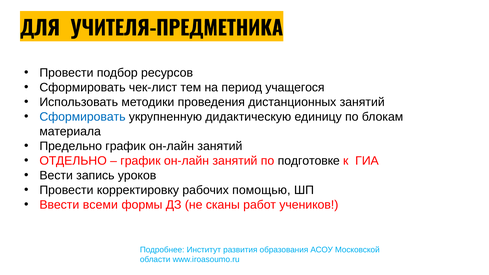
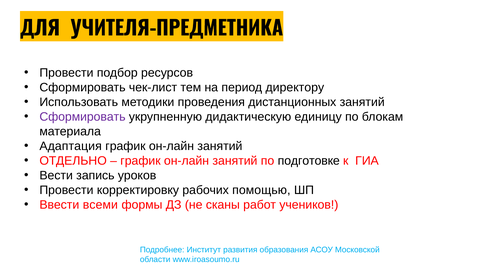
учащегося: учащегося -> директору
Сформировать at (82, 117) colour: blue -> purple
Предельно: Предельно -> Адаптация
